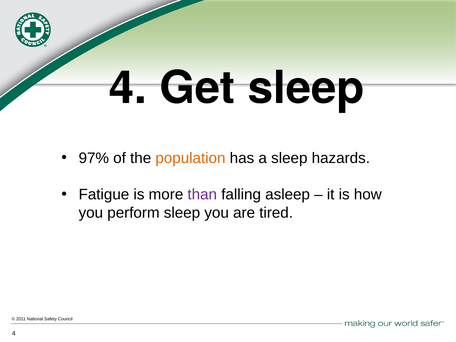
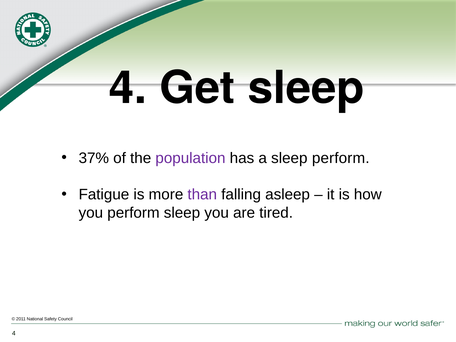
97%: 97% -> 37%
population colour: orange -> purple
sleep hazards: hazards -> perform
